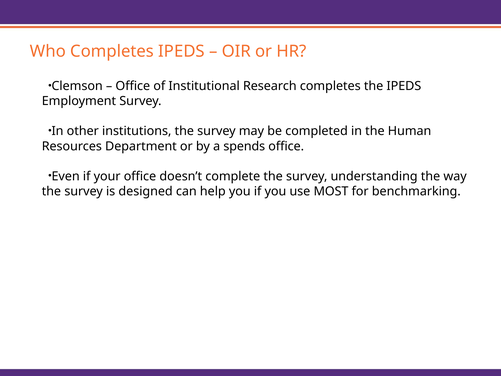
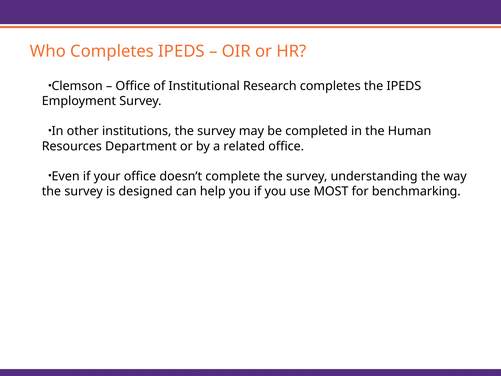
spends: spends -> related
